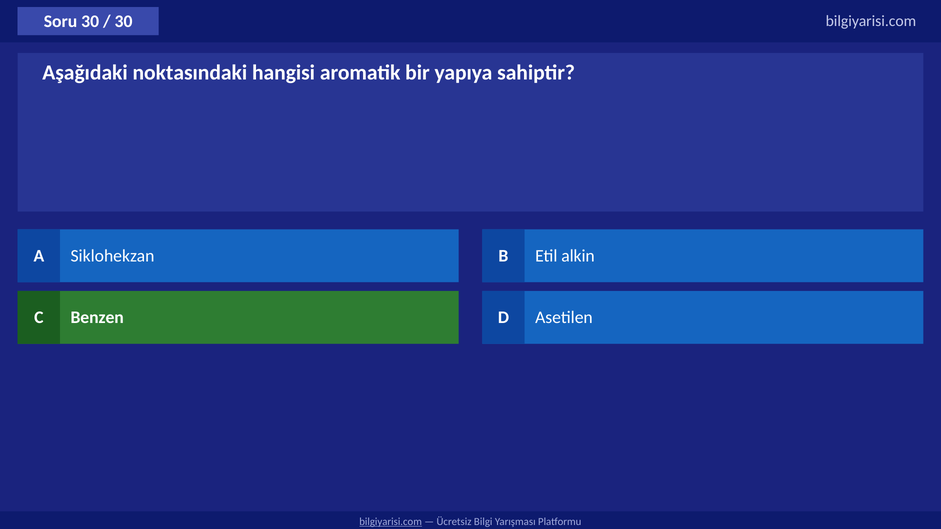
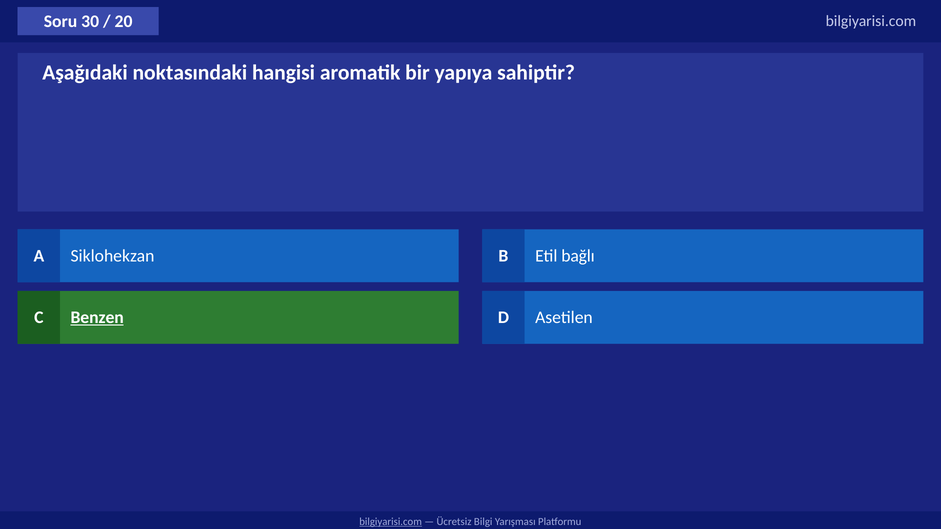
30 at (124, 22): 30 -> 20
alkin: alkin -> bağlı
Benzen underline: none -> present
